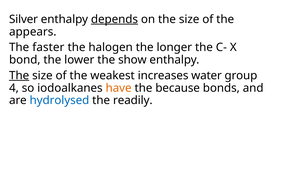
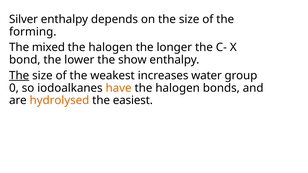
depends underline: present -> none
appears: appears -> forming
faster: faster -> mixed
4: 4 -> 0
because at (178, 88): because -> halogen
hydrolysed colour: blue -> orange
readily: readily -> easiest
